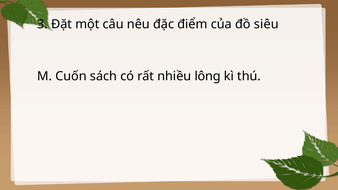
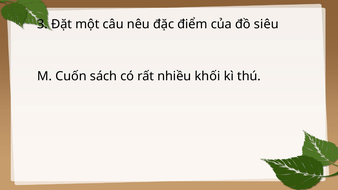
lông: lông -> khối
